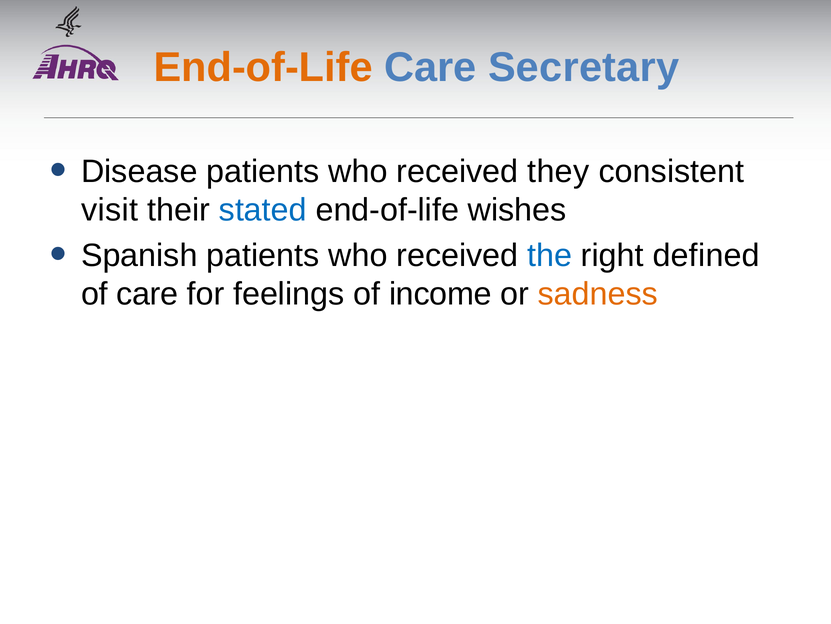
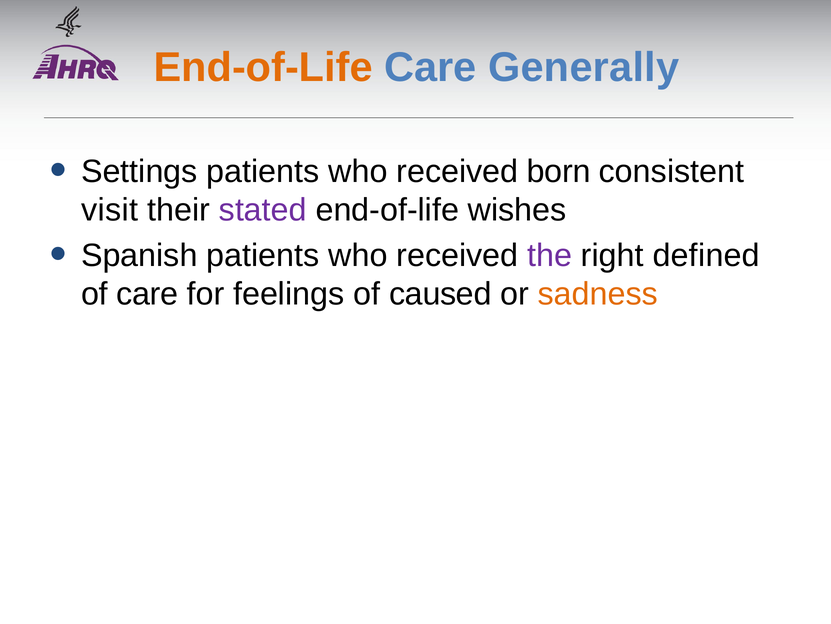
Secretary: Secretary -> Generally
Disease: Disease -> Settings
they: they -> born
stated colour: blue -> purple
the colour: blue -> purple
income: income -> caused
